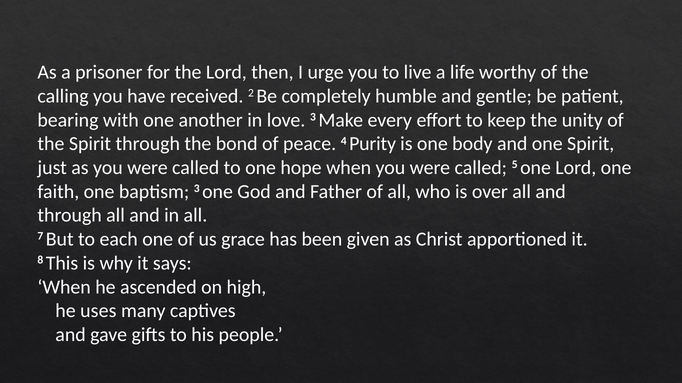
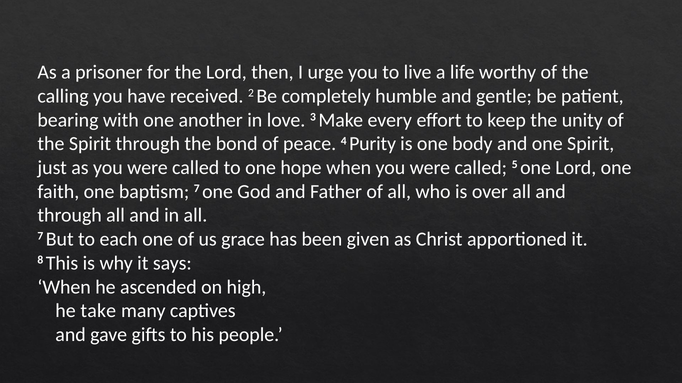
baptism 3: 3 -> 7
uses: uses -> take
